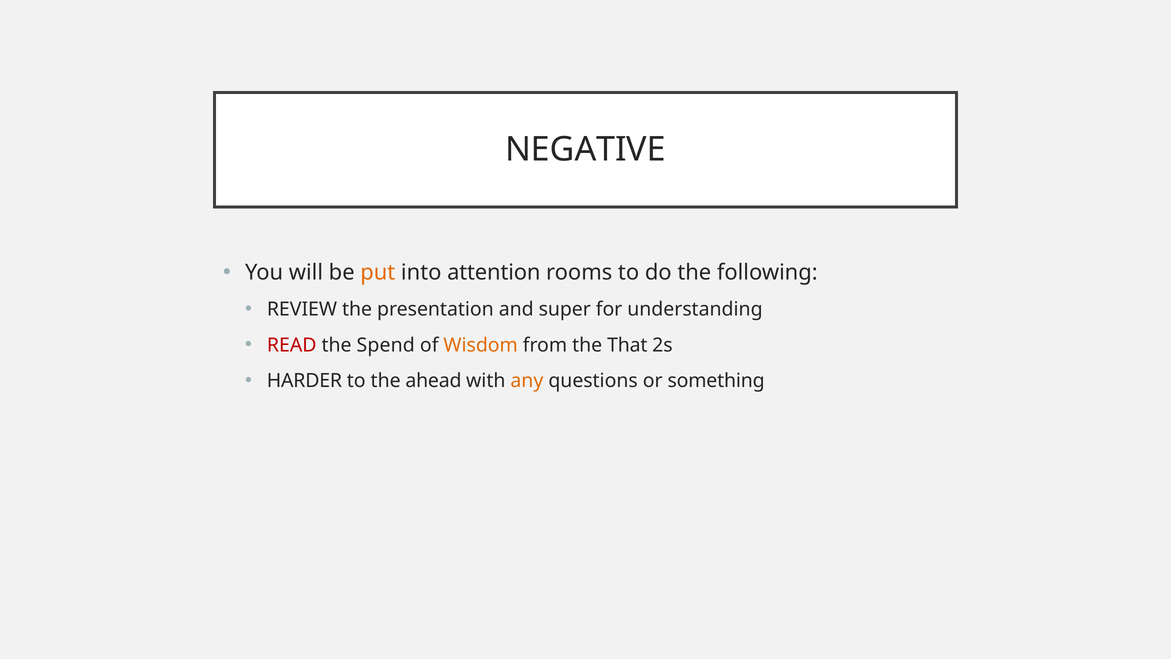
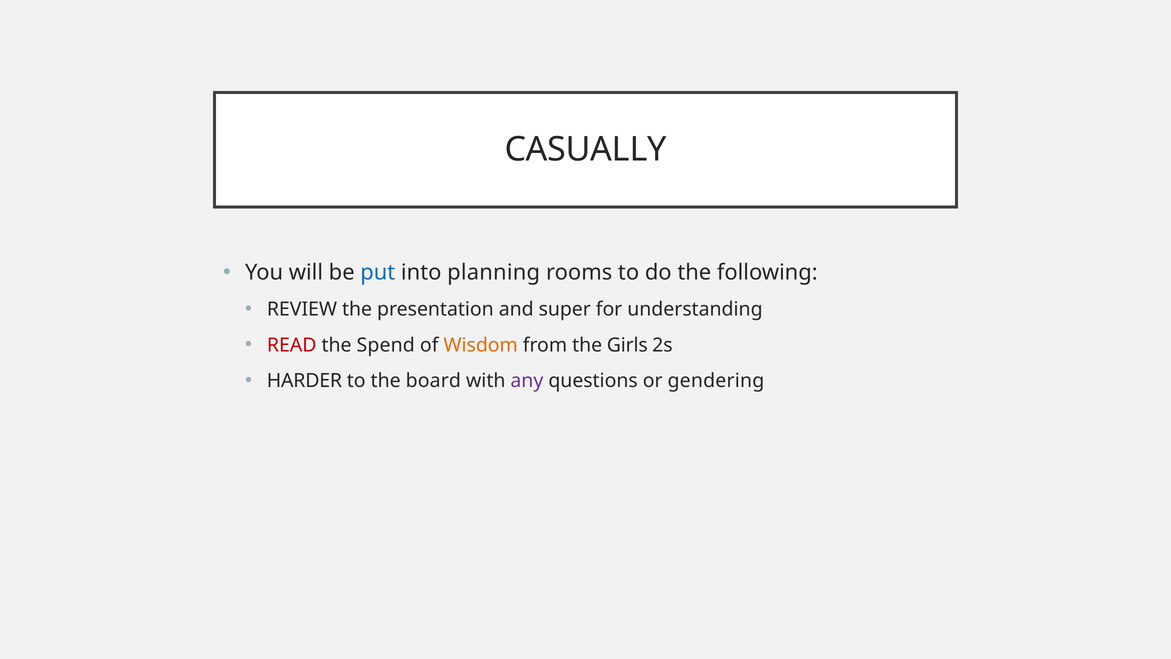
NEGATIVE: NEGATIVE -> CASUALLY
put colour: orange -> blue
attention: attention -> planning
That: That -> Girls
ahead: ahead -> board
any colour: orange -> purple
something: something -> gendering
